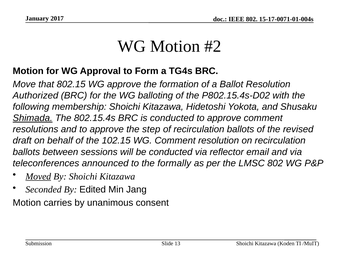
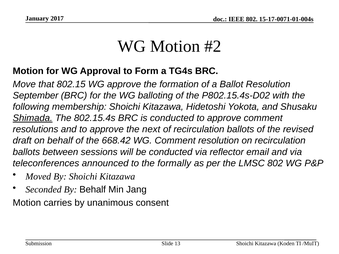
Authorized: Authorized -> September
step: step -> next
102.15: 102.15 -> 668.42
Moved underline: present -> none
By Edited: Edited -> Behalf
